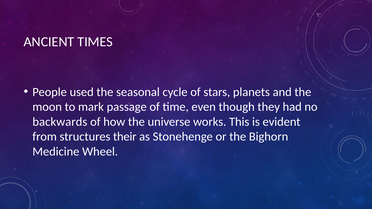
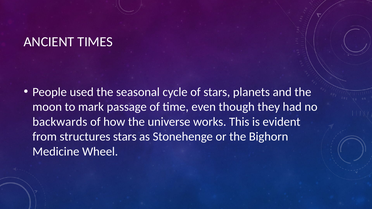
structures their: their -> stars
